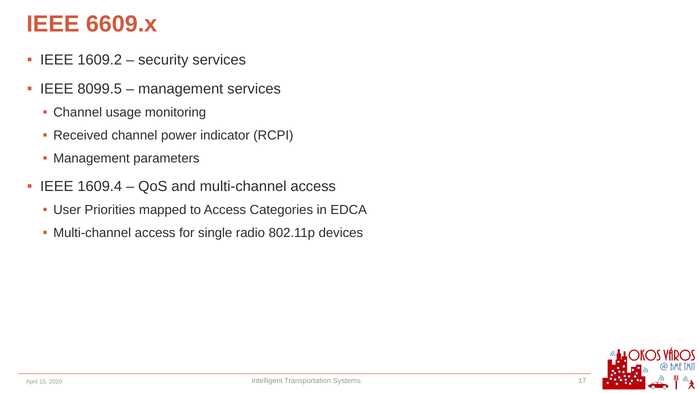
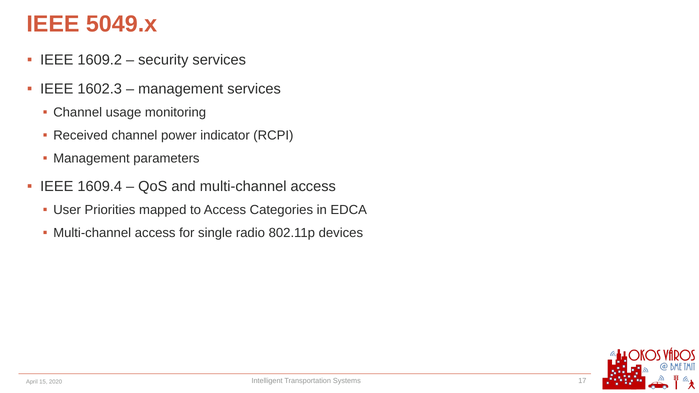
6609.x: 6609.x -> 5049.x
8099.5: 8099.5 -> 1602.3
